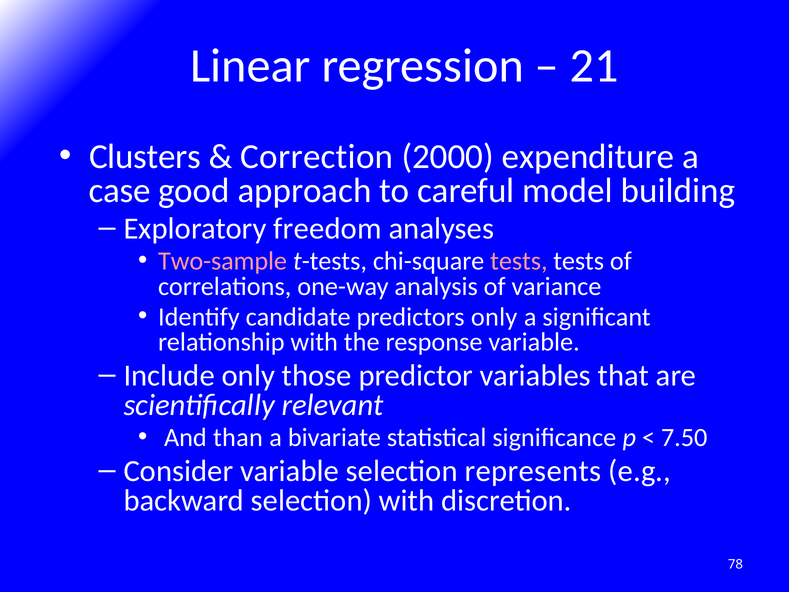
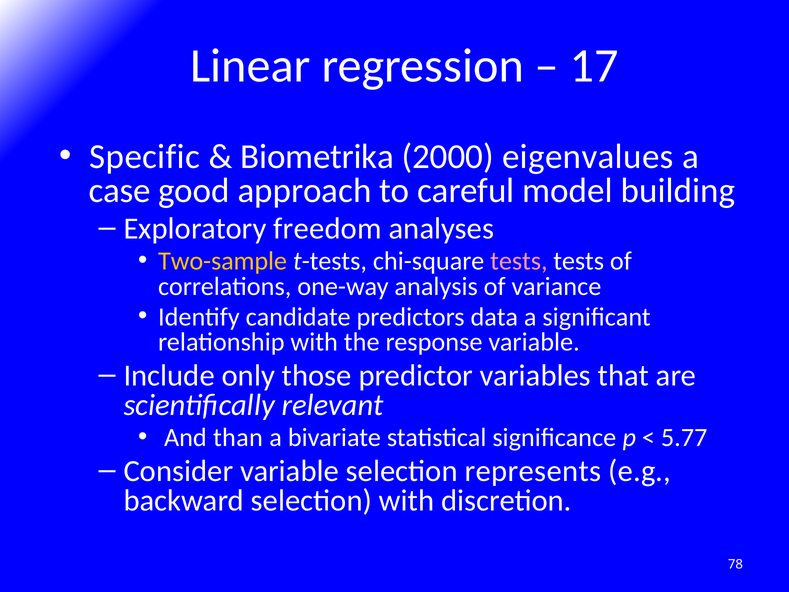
21: 21 -> 17
Clusters: Clusters -> Specific
Correction: Correction -> Biometrika
expenditure: expenditure -> eigenvalues
Two-sample colour: pink -> yellow
predictors only: only -> data
7.50: 7.50 -> 5.77
